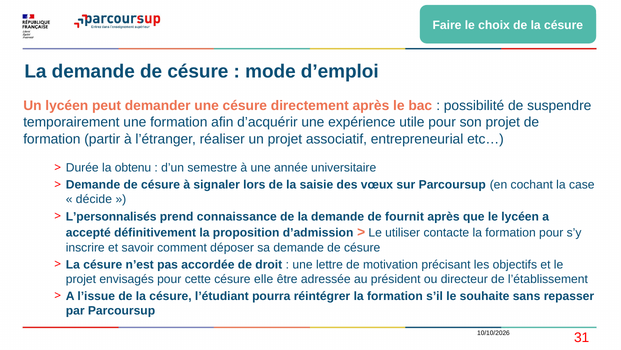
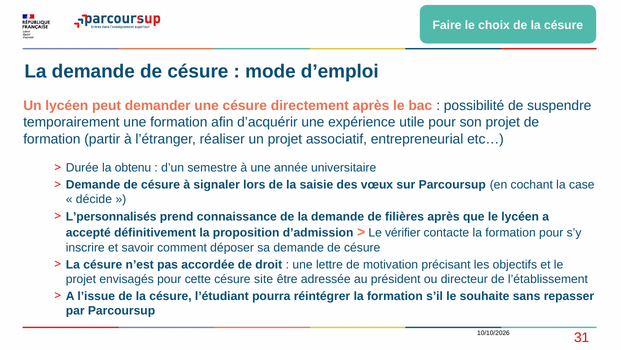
fournit: fournit -> filières
utiliser: utiliser -> vérifier
elle: elle -> site
